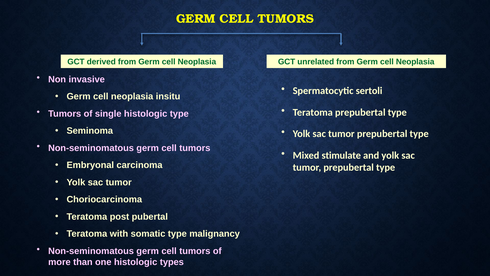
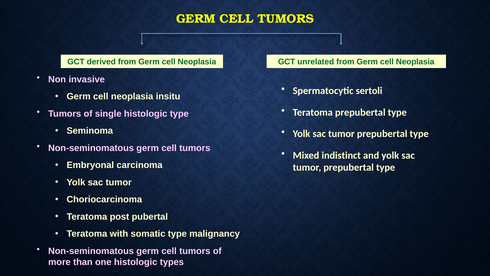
stimulate: stimulate -> indistinct
